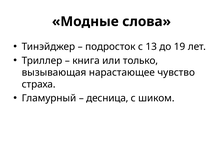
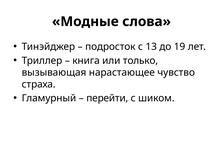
десница: десница -> перейти
